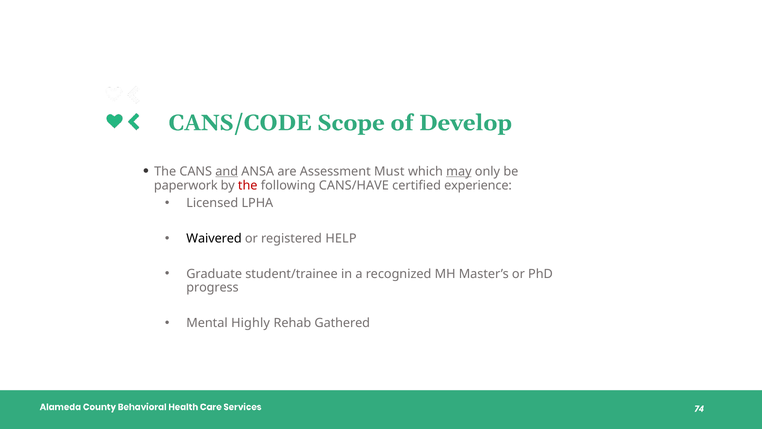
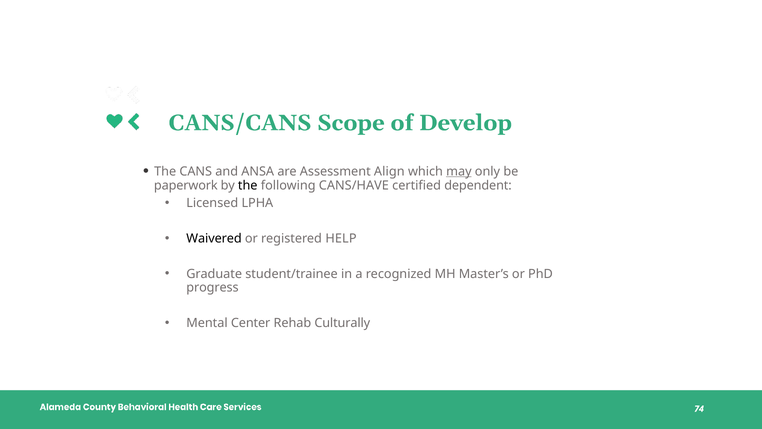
CANS/CODE: CANS/CODE -> CANS/CANS
and underline: present -> none
Must: Must -> Align
the at (248, 185) colour: red -> black
experience: experience -> dependent
Highly: Highly -> Center
Gathered: Gathered -> Culturally
